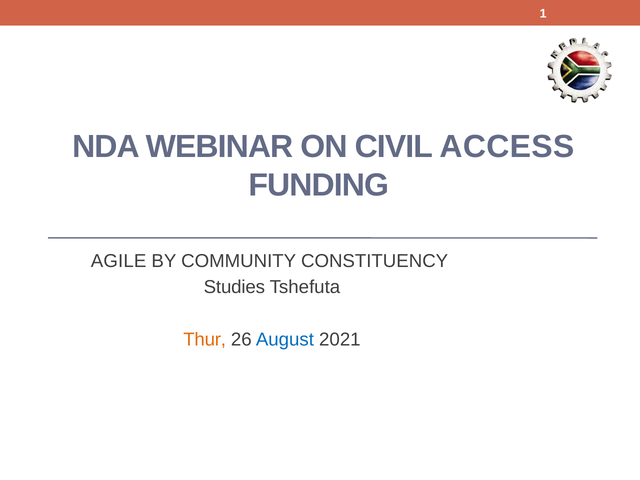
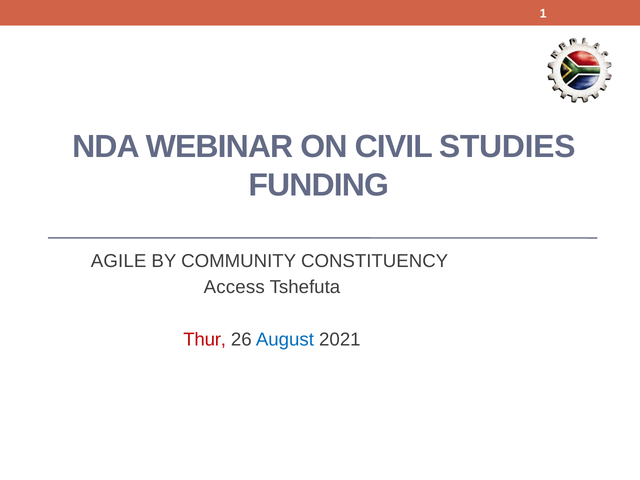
ACCESS: ACCESS -> STUDIES
Studies: Studies -> Access
Thur colour: orange -> red
